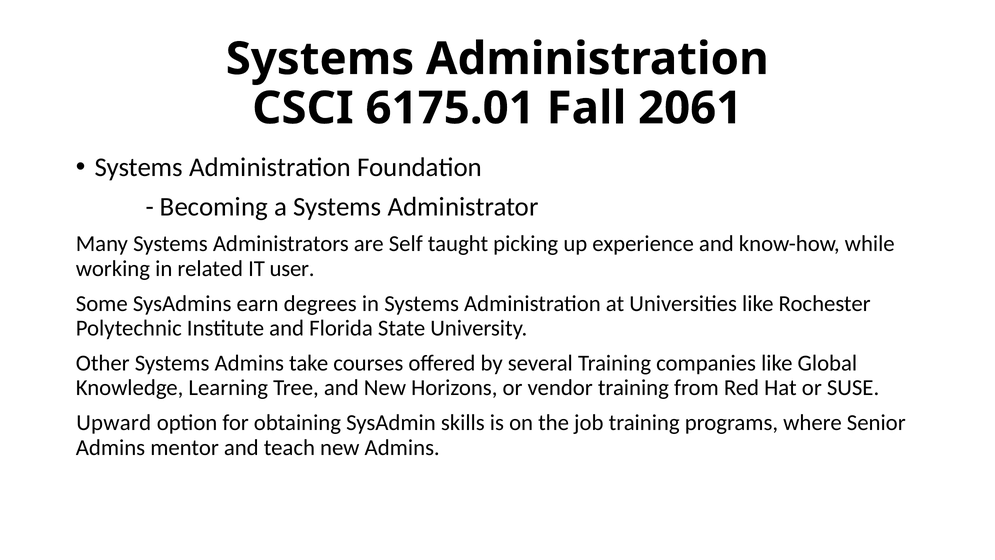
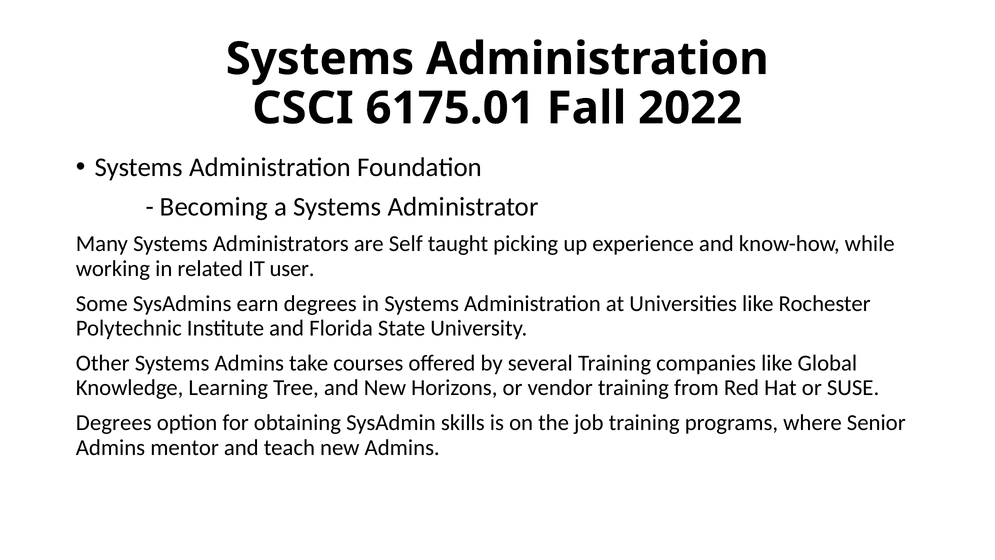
2061: 2061 -> 2022
Upward at (114, 423): Upward -> Degrees
